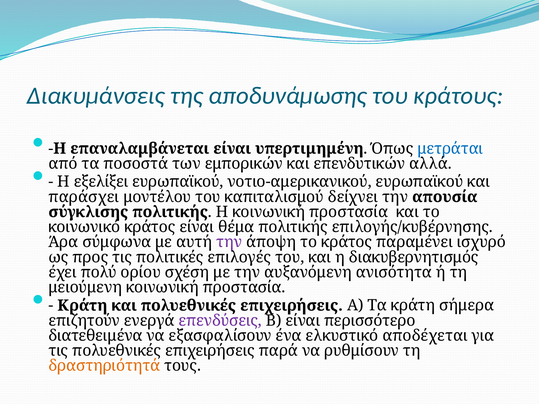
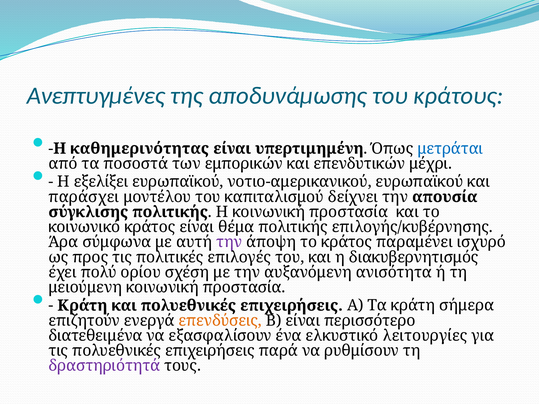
Διακυμάνσεις: Διακυμάνσεις -> Ανεπτυγμένες
επαναλαμβάνεται: επαναλαμβάνεται -> καθημερινότητας
αλλά: αλλά -> μέχρι
επενδύσεις colour: purple -> orange
αποδέχεται: αποδέχεται -> λειτουργίες
δραστηριότητά colour: orange -> purple
